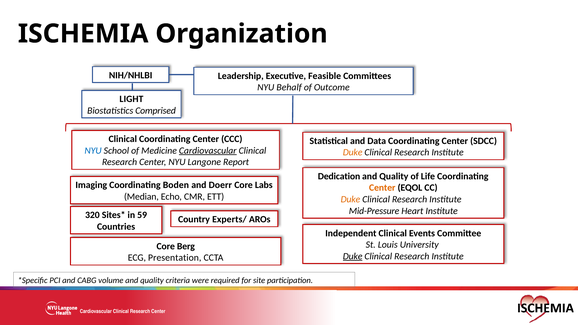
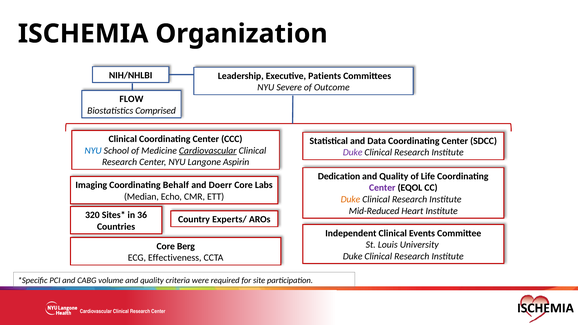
Feasible: Feasible -> Patients
Behalf: Behalf -> Severe
LIGHT: LIGHT -> FLOW
Duke at (353, 153) colour: orange -> purple
Report: Report -> Aspirin
Boden: Boden -> Behalf
Center at (382, 188) colour: orange -> purple
Mid-Pressure: Mid-Pressure -> Mid-Reduced
59: 59 -> 36
Duke at (353, 256) underline: present -> none
Presentation: Presentation -> Effectiveness
